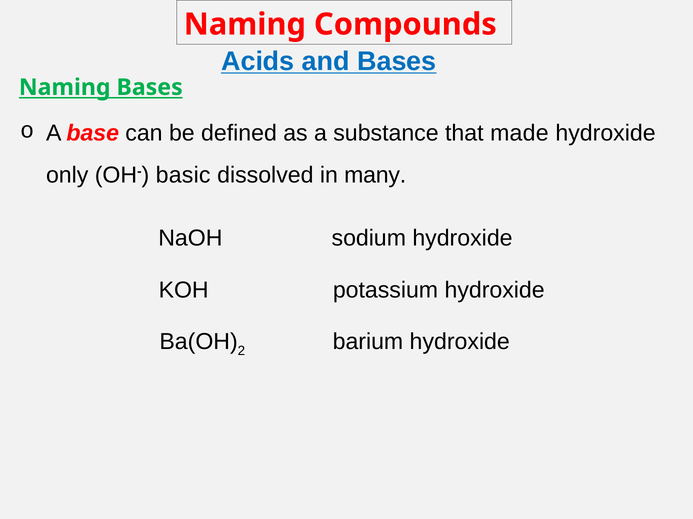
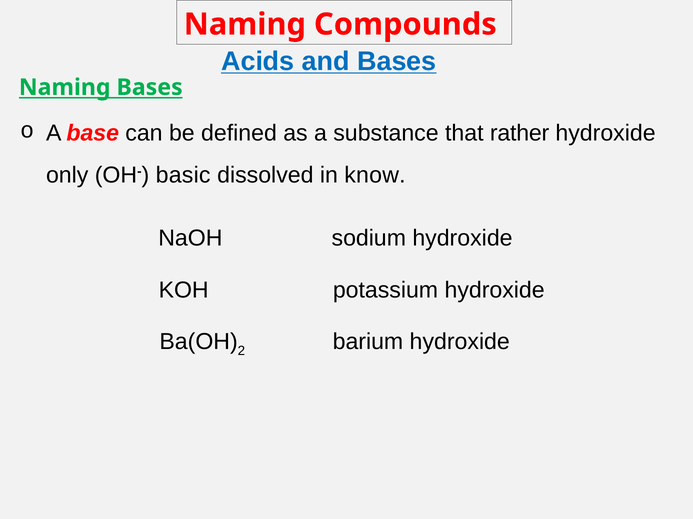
made: made -> rather
many: many -> know
